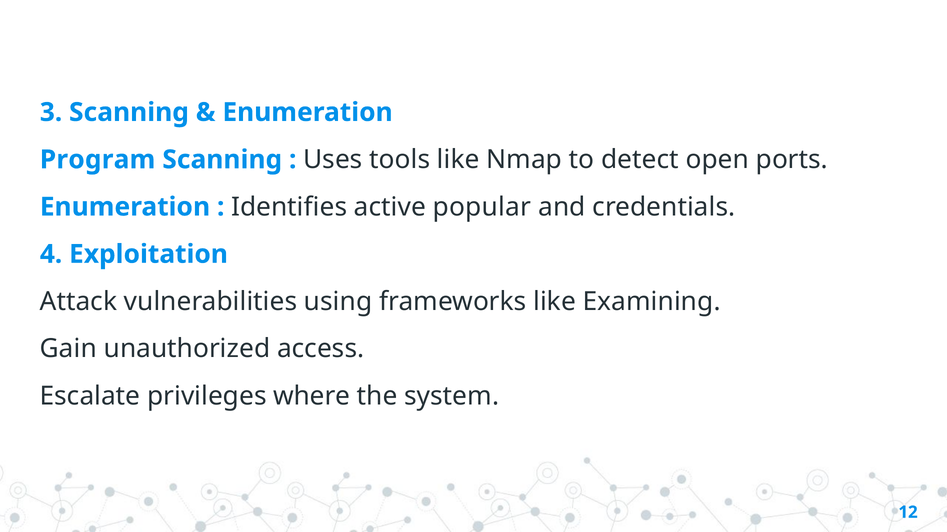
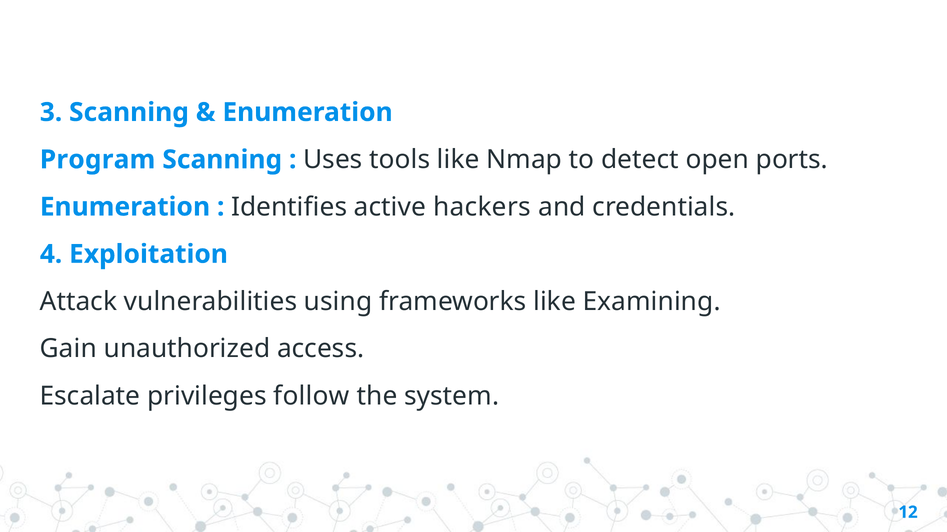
popular: popular -> hackers
where: where -> follow
